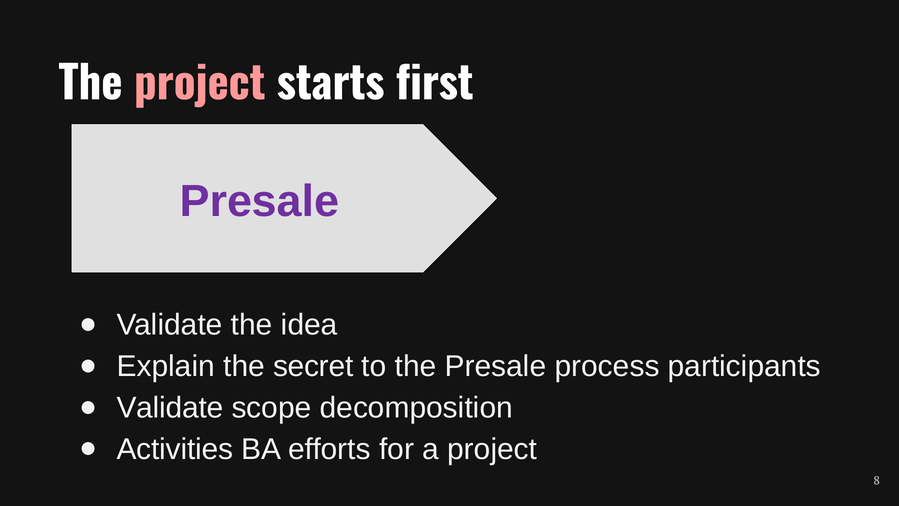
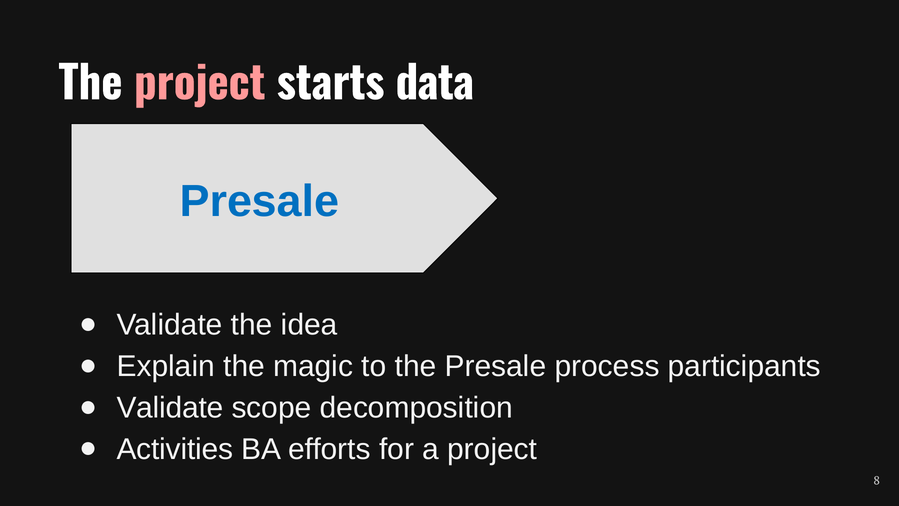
first: first -> data
Presale at (259, 201) colour: purple -> blue
secret: secret -> magic
